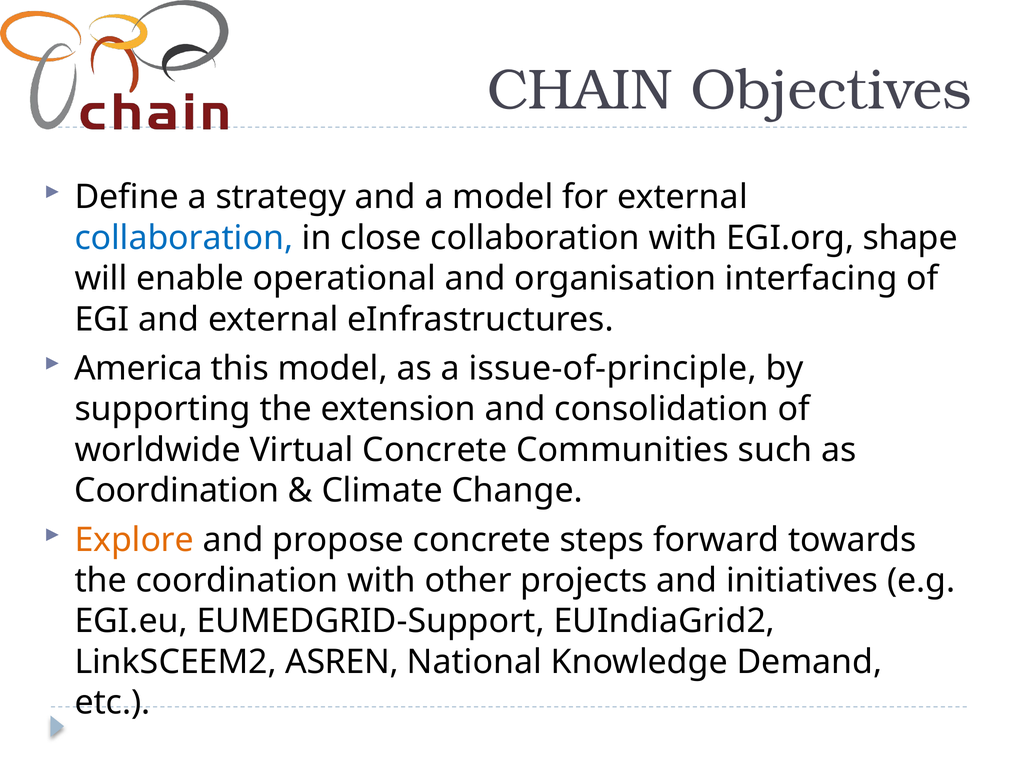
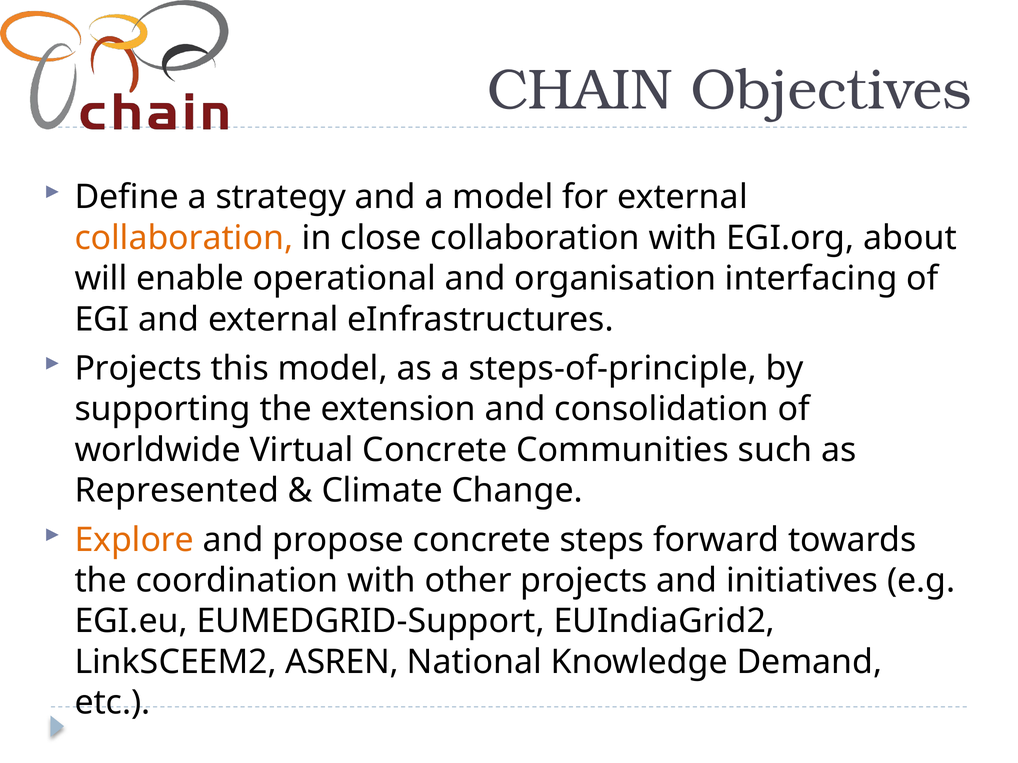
collaboration at (184, 238) colour: blue -> orange
shape: shape -> about
America at (138, 369): America -> Projects
issue-of-principle: issue-of-principle -> steps-of-principle
Coordination at (177, 491): Coordination -> Represented
